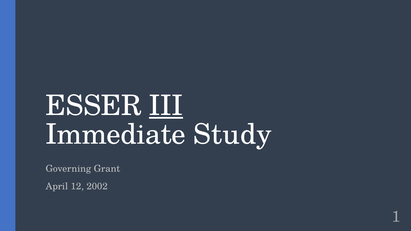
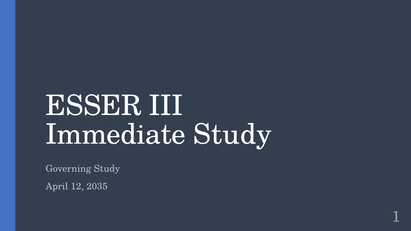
III underline: present -> none
Governing Grant: Grant -> Study
2002: 2002 -> 2035
